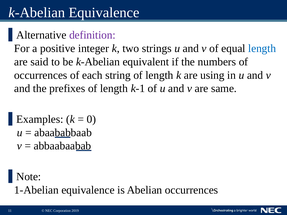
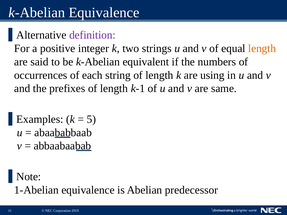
length at (262, 49) colour: blue -> orange
0: 0 -> 5
Abelian occurrences: occurrences -> predecessor
